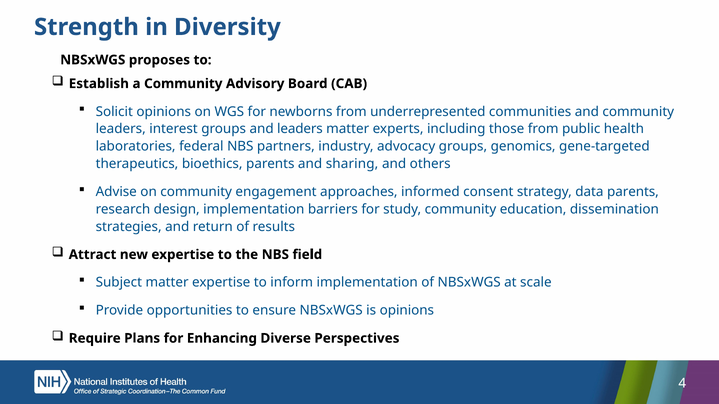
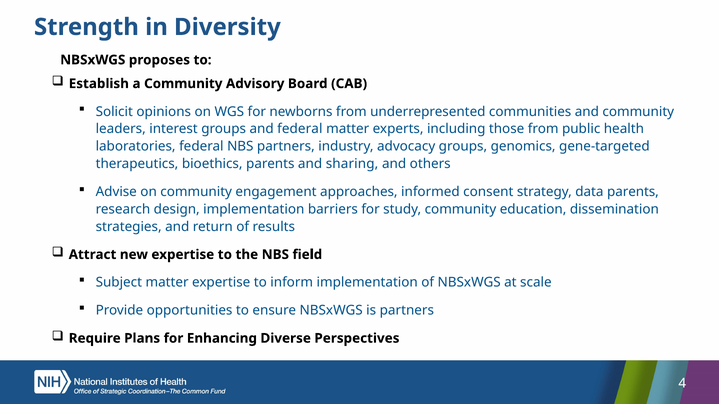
and leaders: leaders -> federal
is opinions: opinions -> partners
